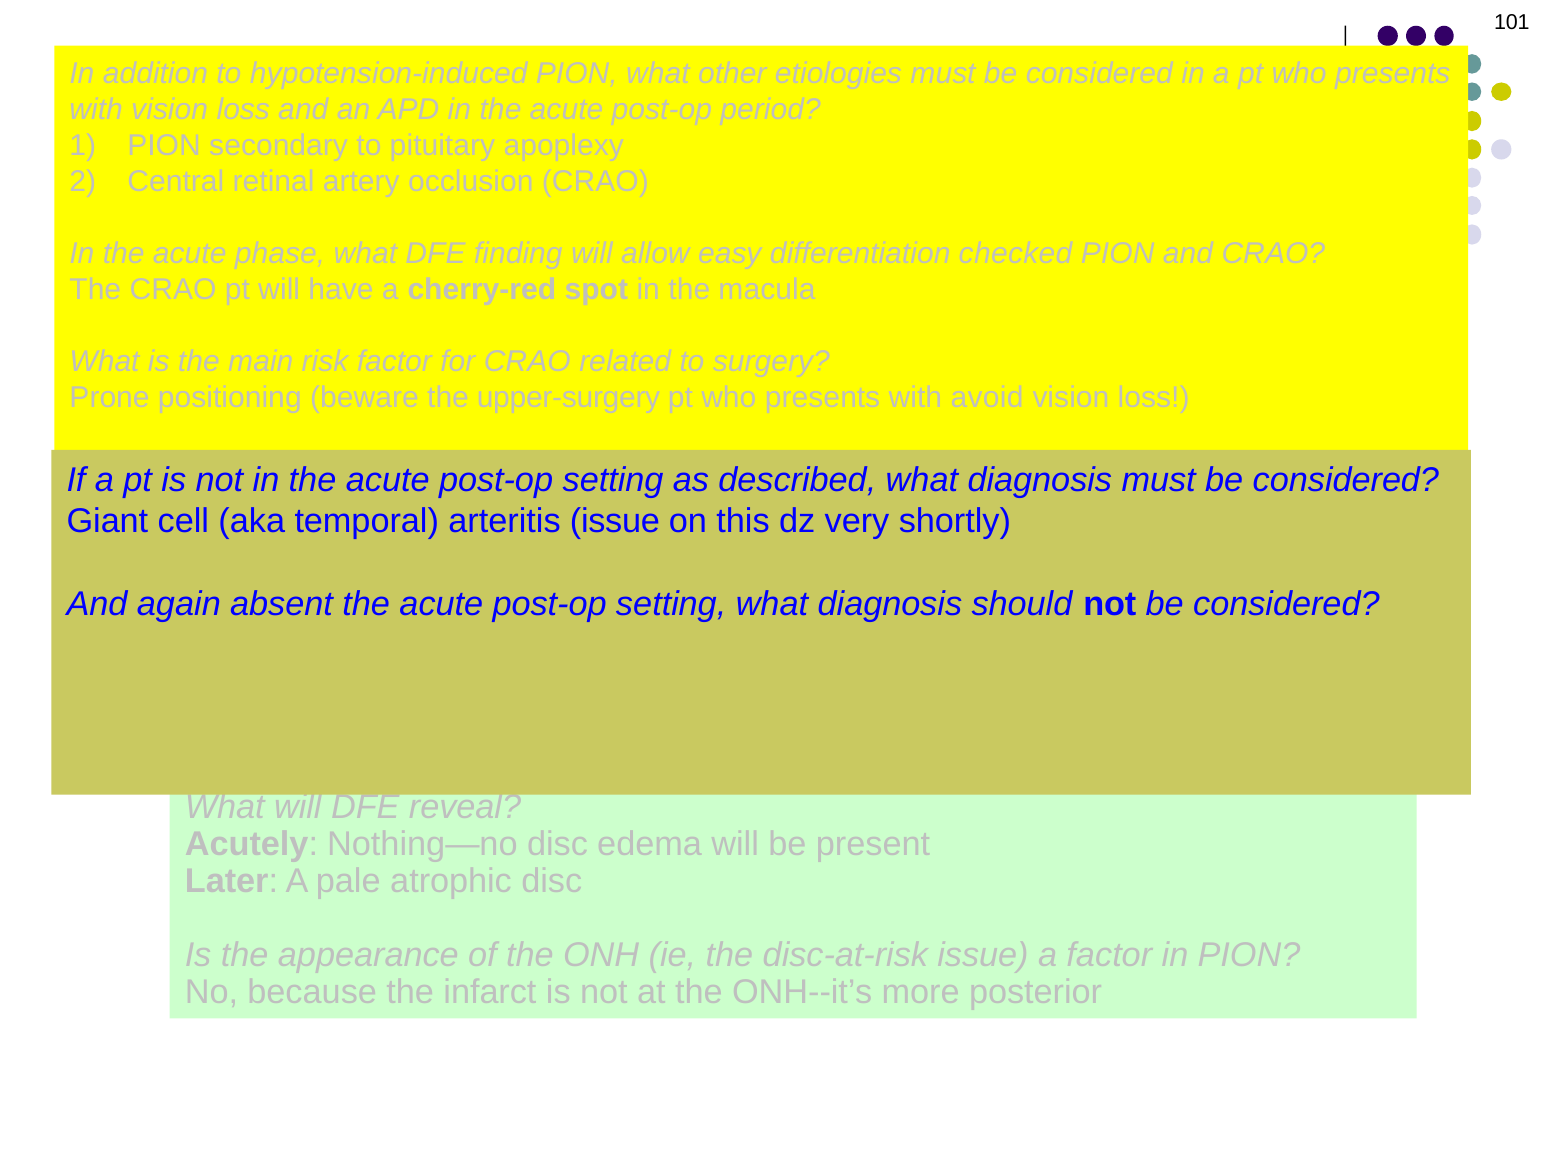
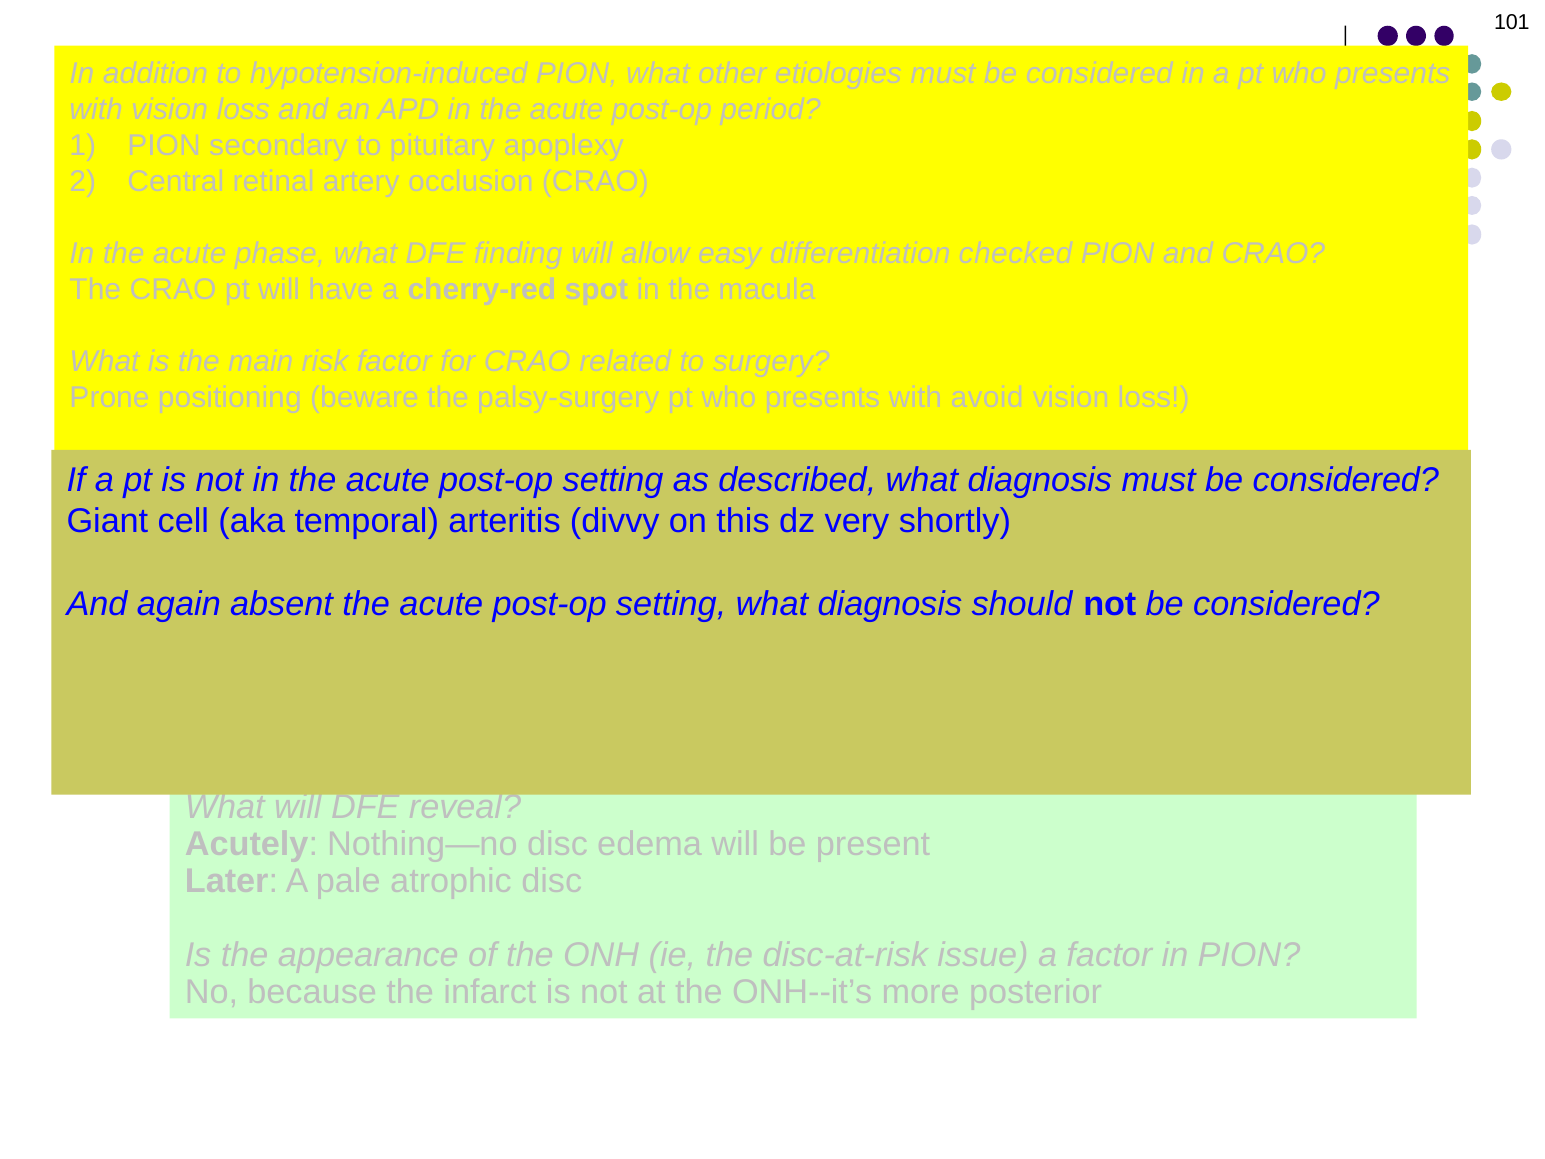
upper-surgery: upper-surgery -> palsy-surgery
issue at (615, 522): issue -> divvy
